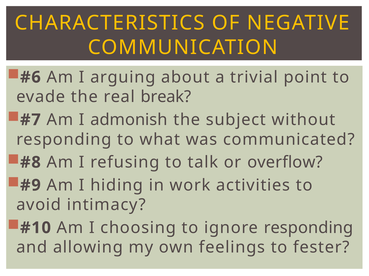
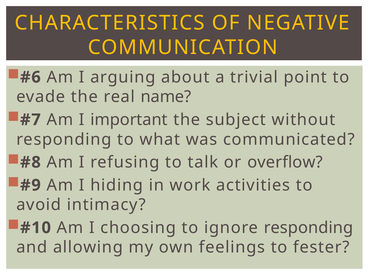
break: break -> name
admonish: admonish -> important
